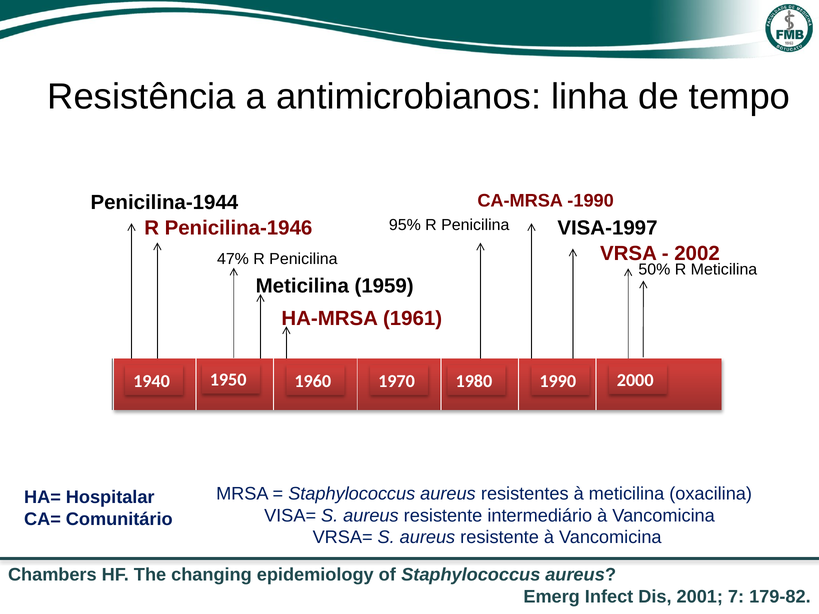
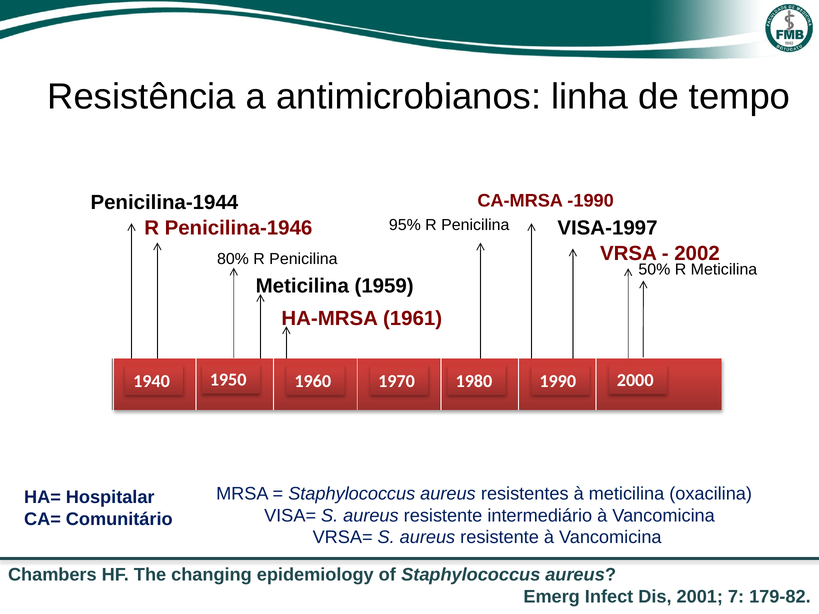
47%: 47% -> 80%
